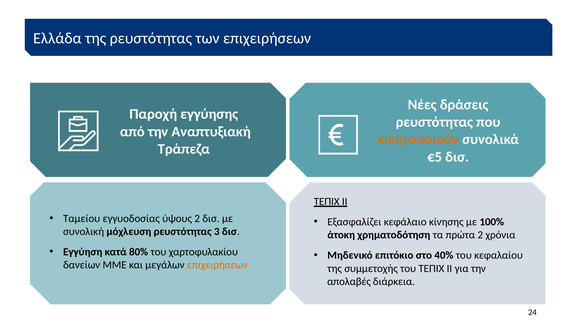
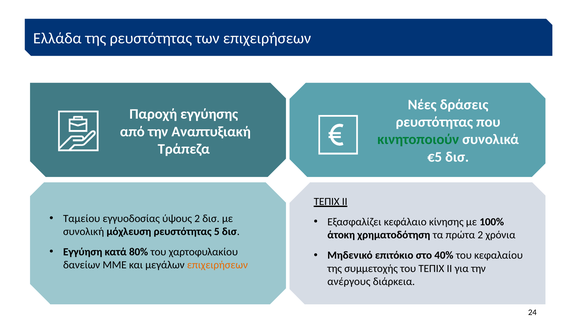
κινητοποιούν colour: orange -> green
3: 3 -> 5
απολαβές: απολαβές -> ανέργους
